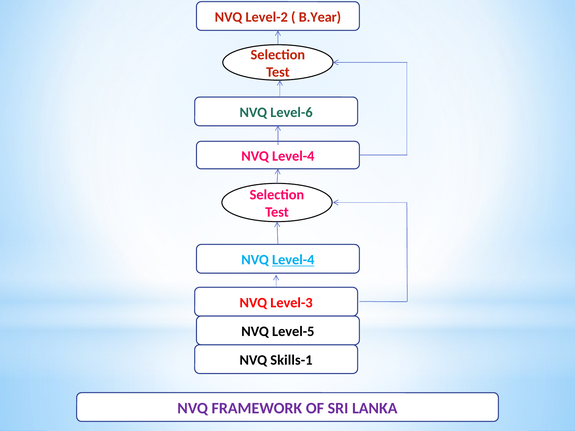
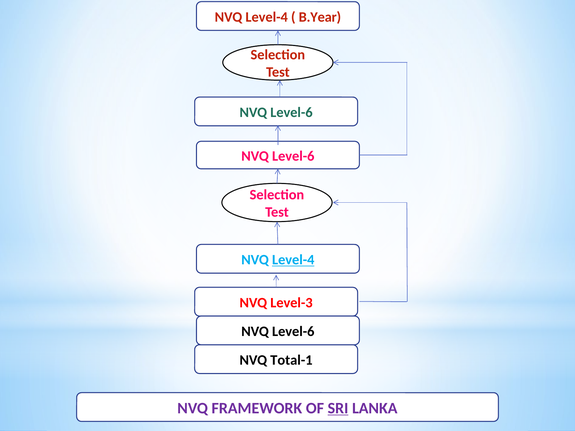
Level-2 at (267, 17): Level-2 -> Level-4
Level-4 at (293, 156): Level-4 -> Level-6
Level-5 at (293, 332): Level-5 -> Level-6
Skills-1: Skills-1 -> Total-1
SRI underline: none -> present
